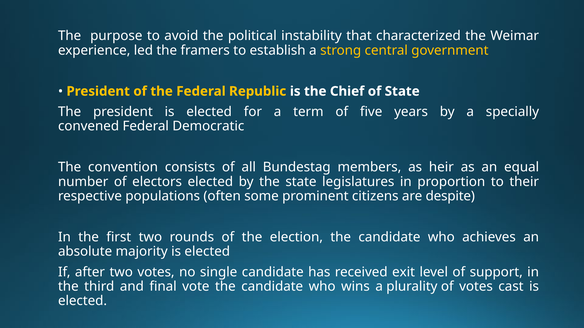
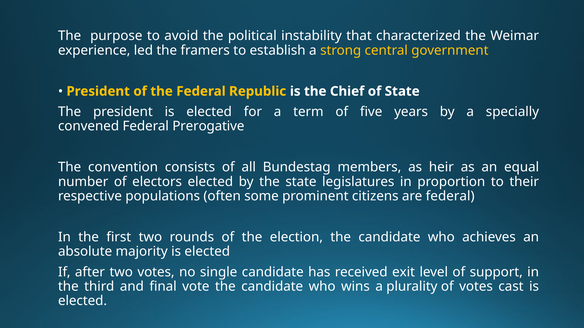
Democratic: Democratic -> Prerogative
are despite: despite -> federal
